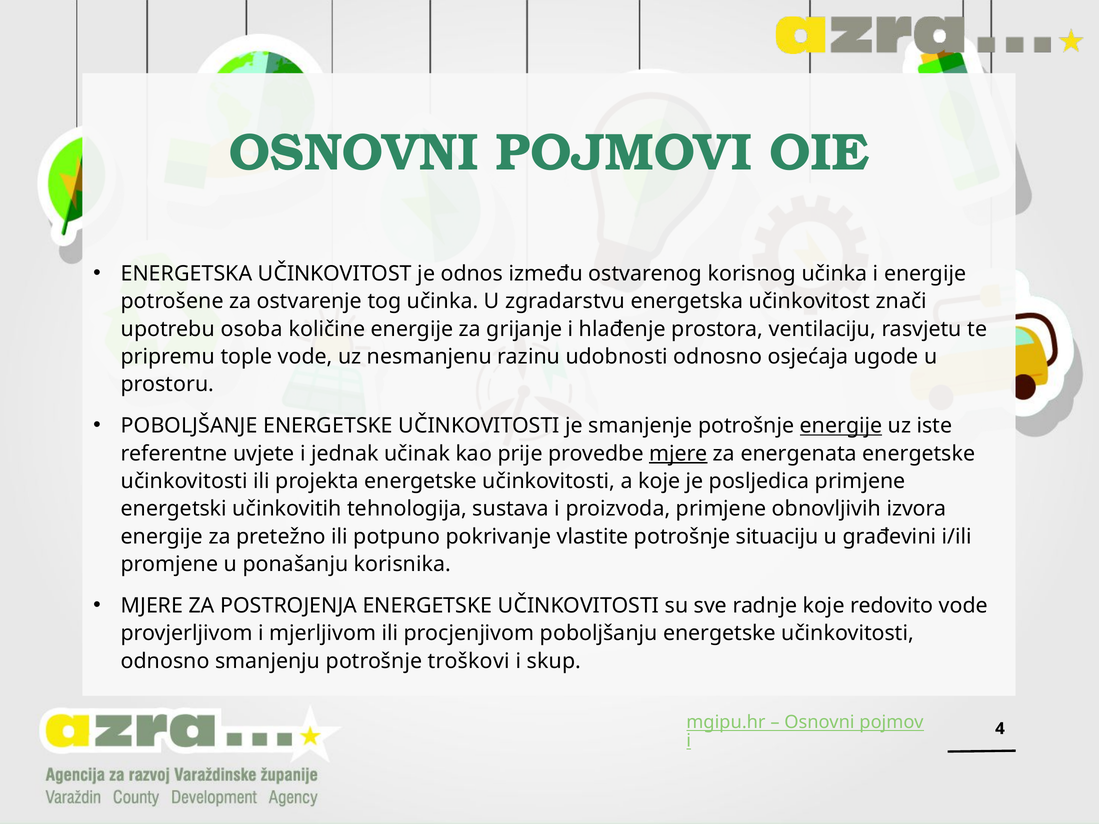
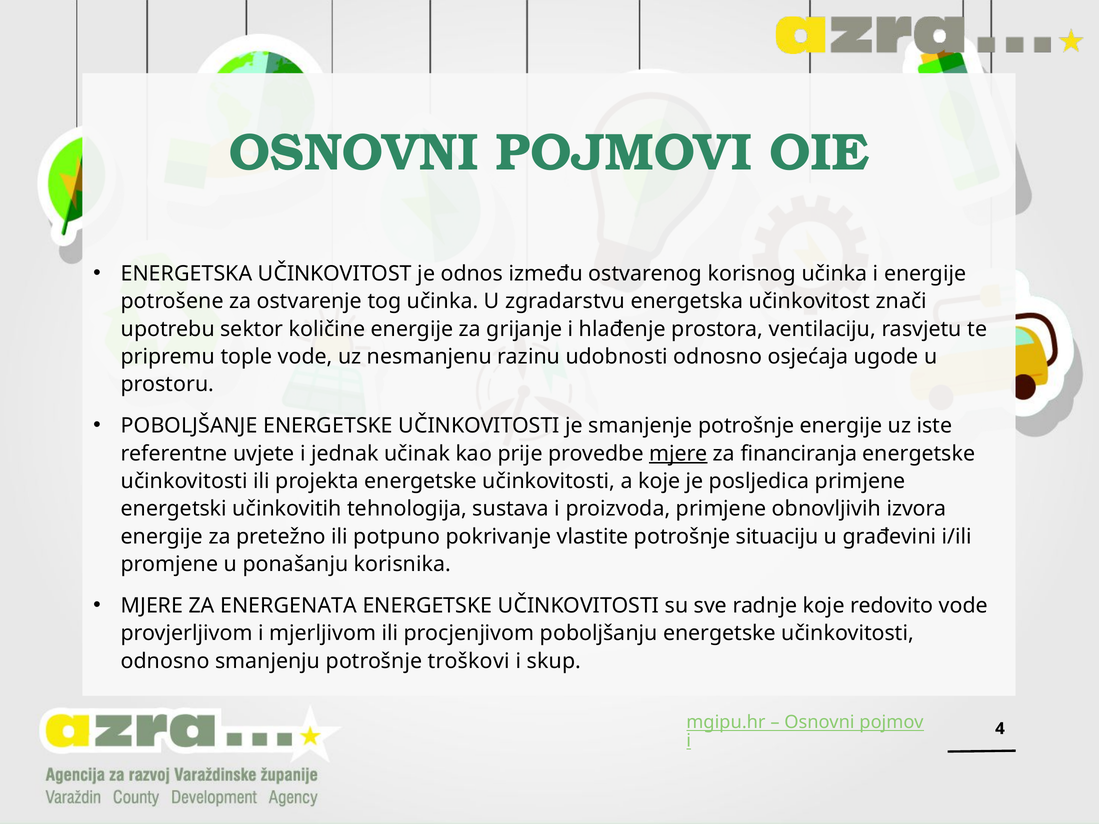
osoba: osoba -> sektor
energije at (841, 426) underline: present -> none
energenata: energenata -> financiranja
POSTROJENJA: POSTROJENJA -> ENERGENATA
